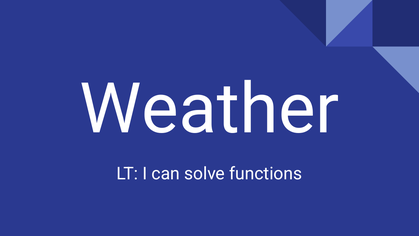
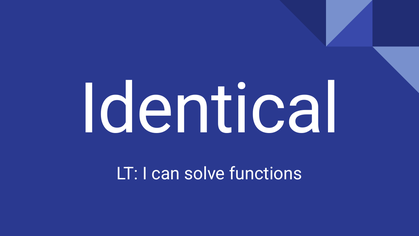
Weather: Weather -> Identical
